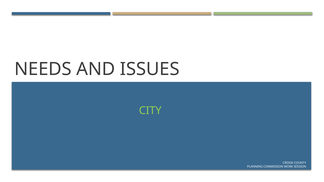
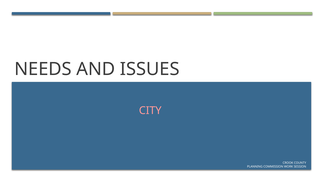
CITY colour: light green -> pink
